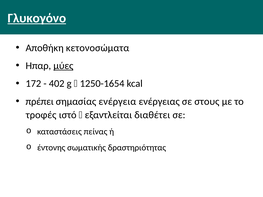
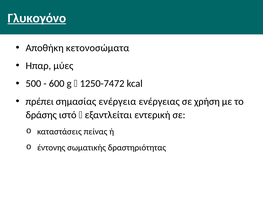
μύες underline: present -> none
172: 172 -> 500
402: 402 -> 600
1250-1654: 1250-1654 -> 1250-7472
στους: στους -> χρήση
τροφές: τροφές -> δράσης
διαθέτει: διαθέτει -> εντερική
